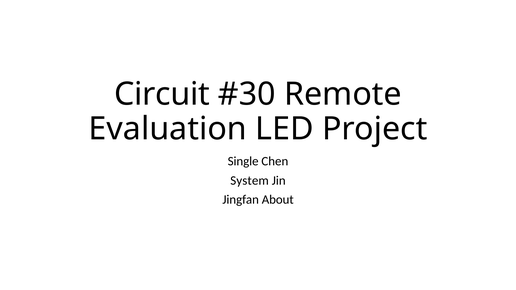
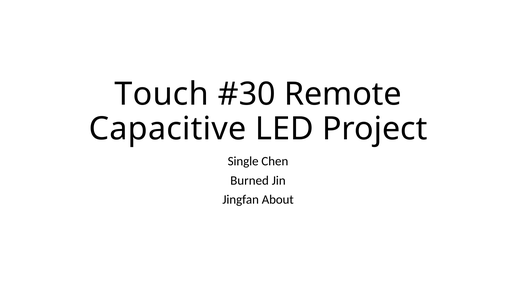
Circuit: Circuit -> Touch
Evaluation: Evaluation -> Capacitive
System: System -> Burned
